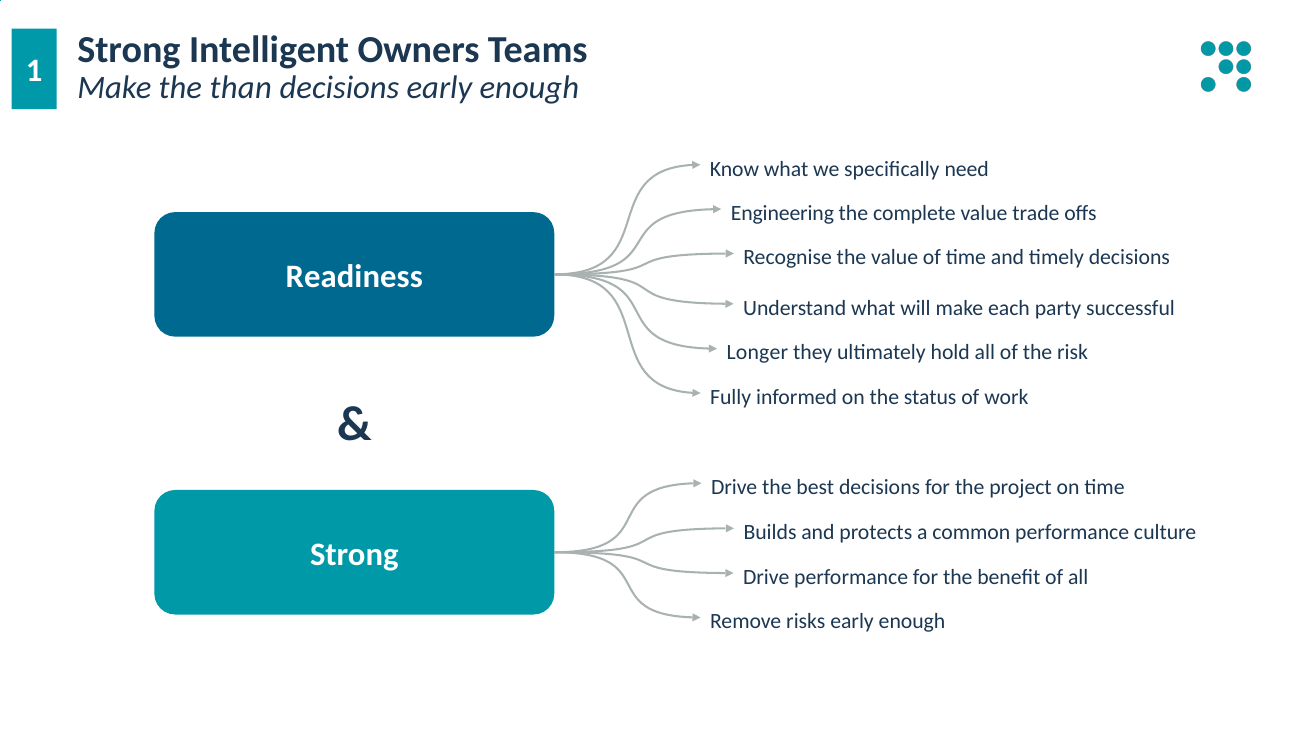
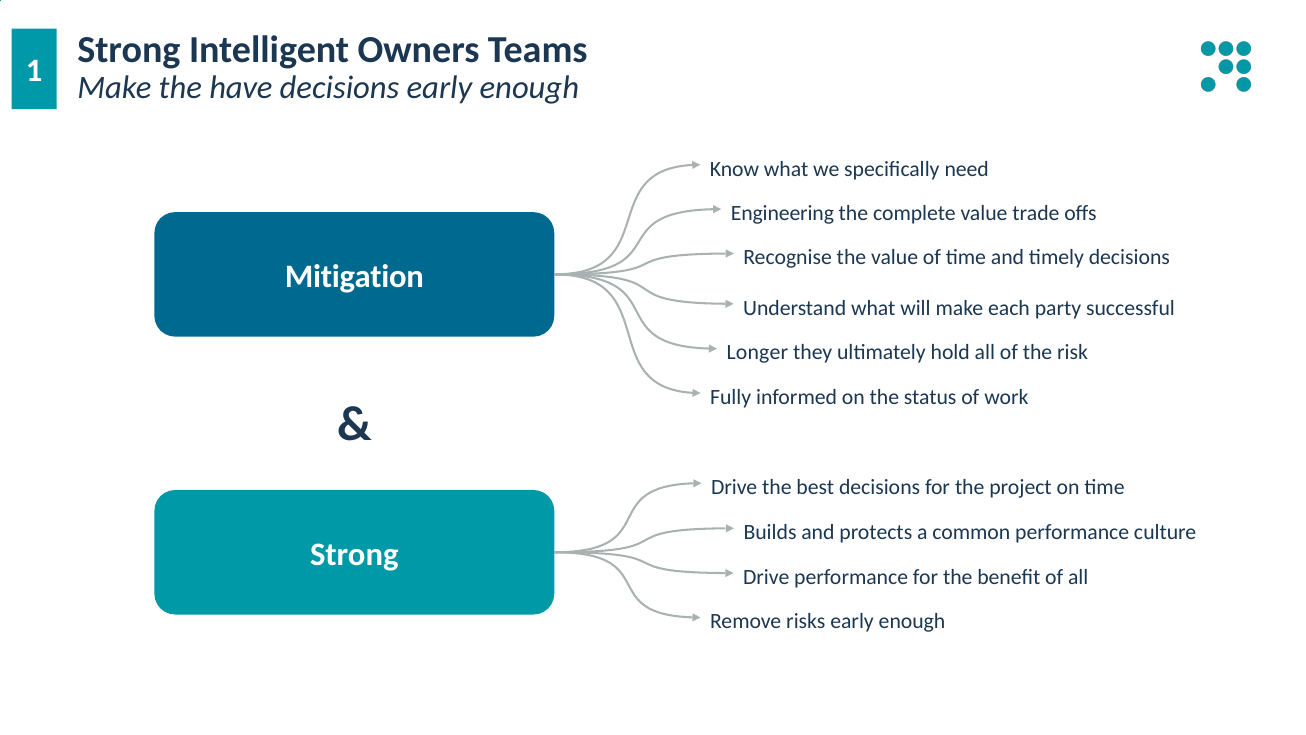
than: than -> have
Readiness: Readiness -> Mitigation
